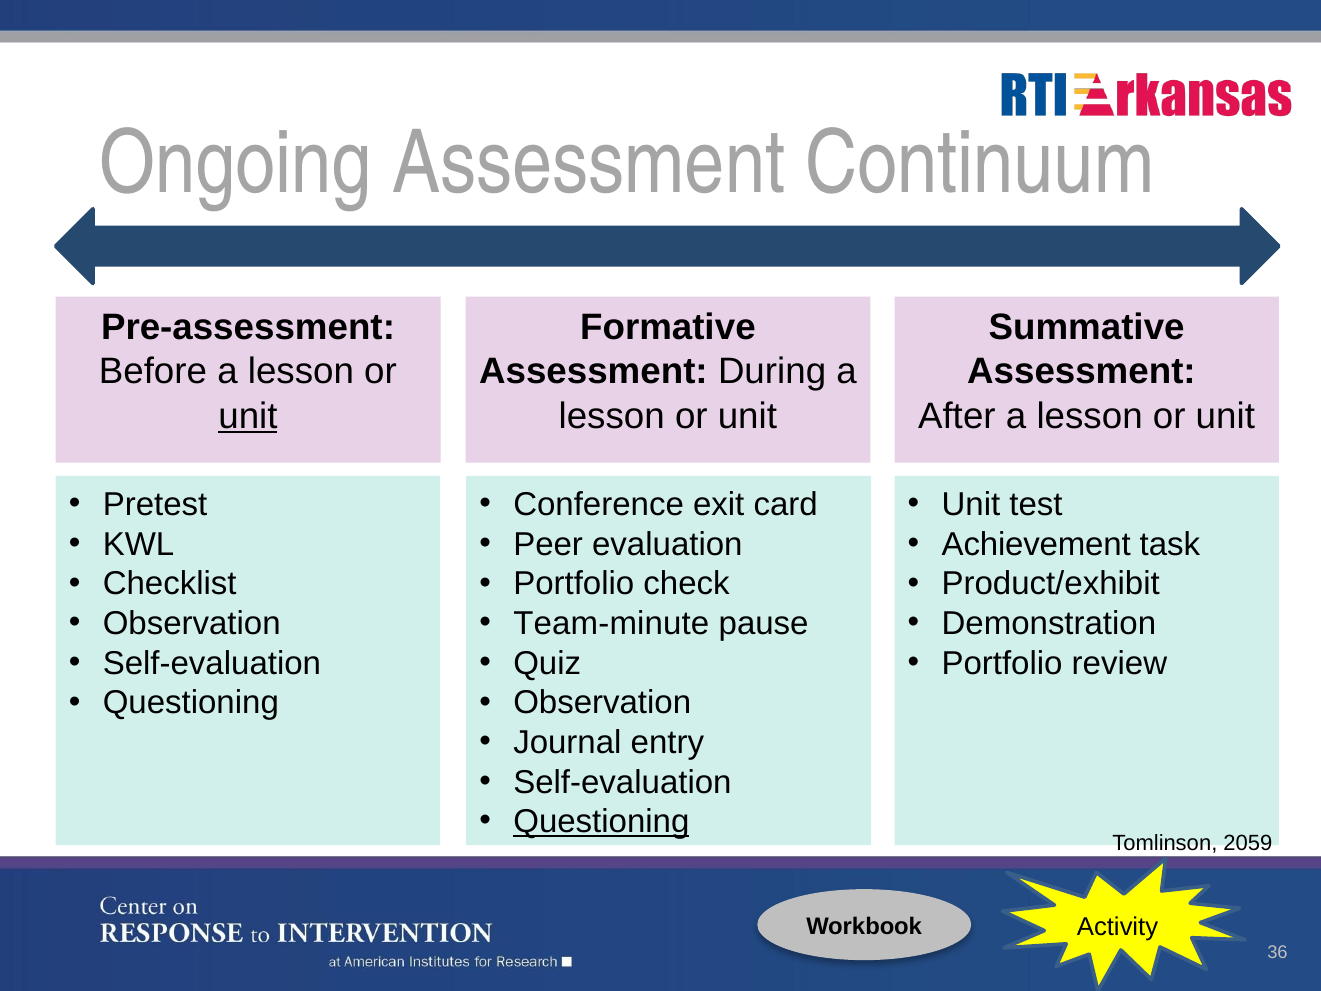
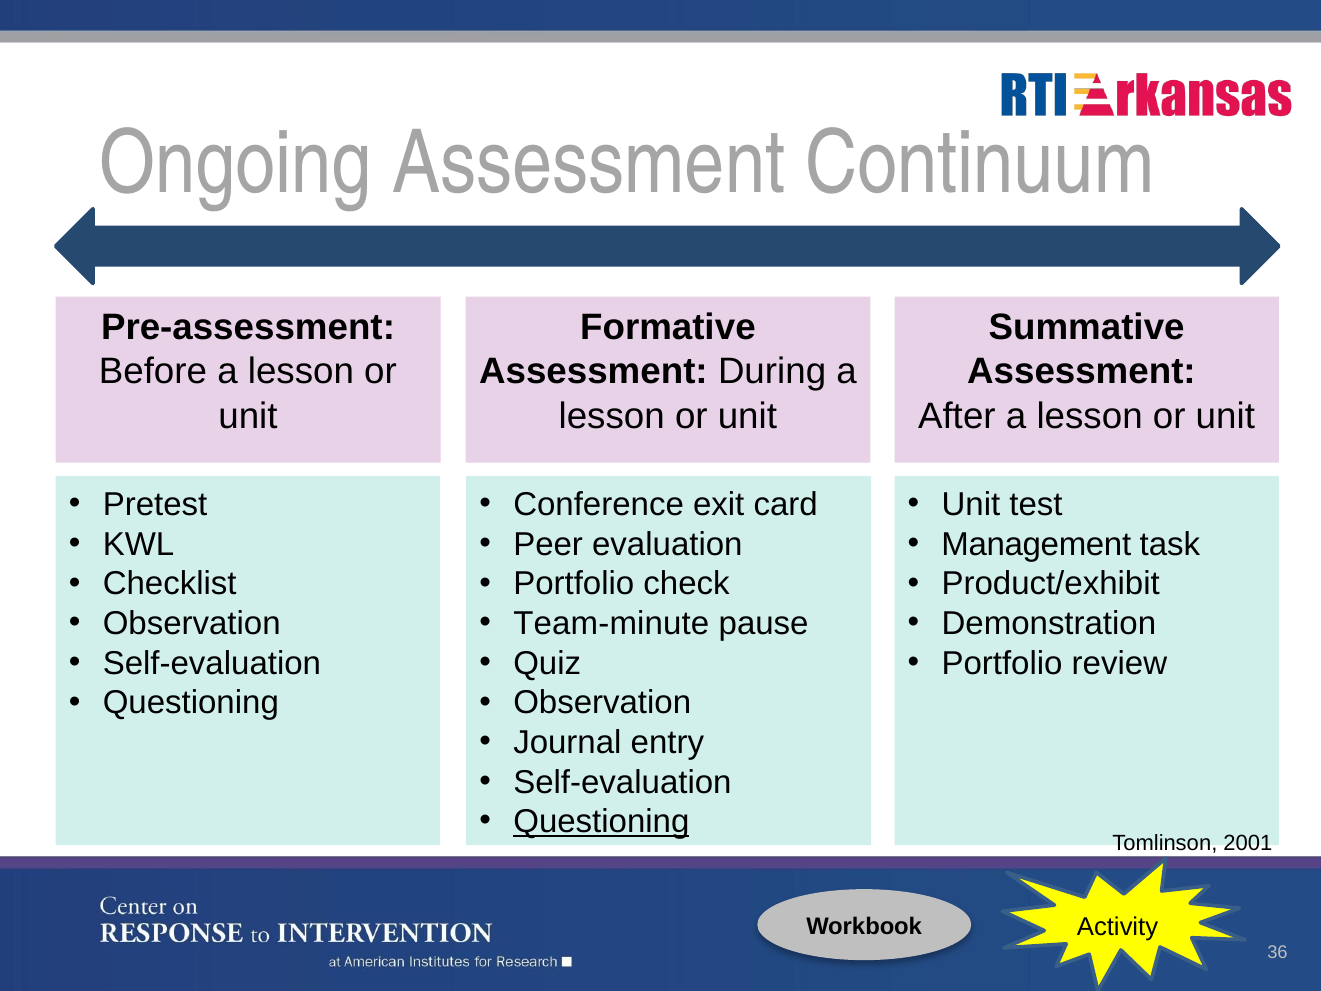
unit at (248, 416) underline: present -> none
Achievement: Achievement -> Management
2059: 2059 -> 2001
